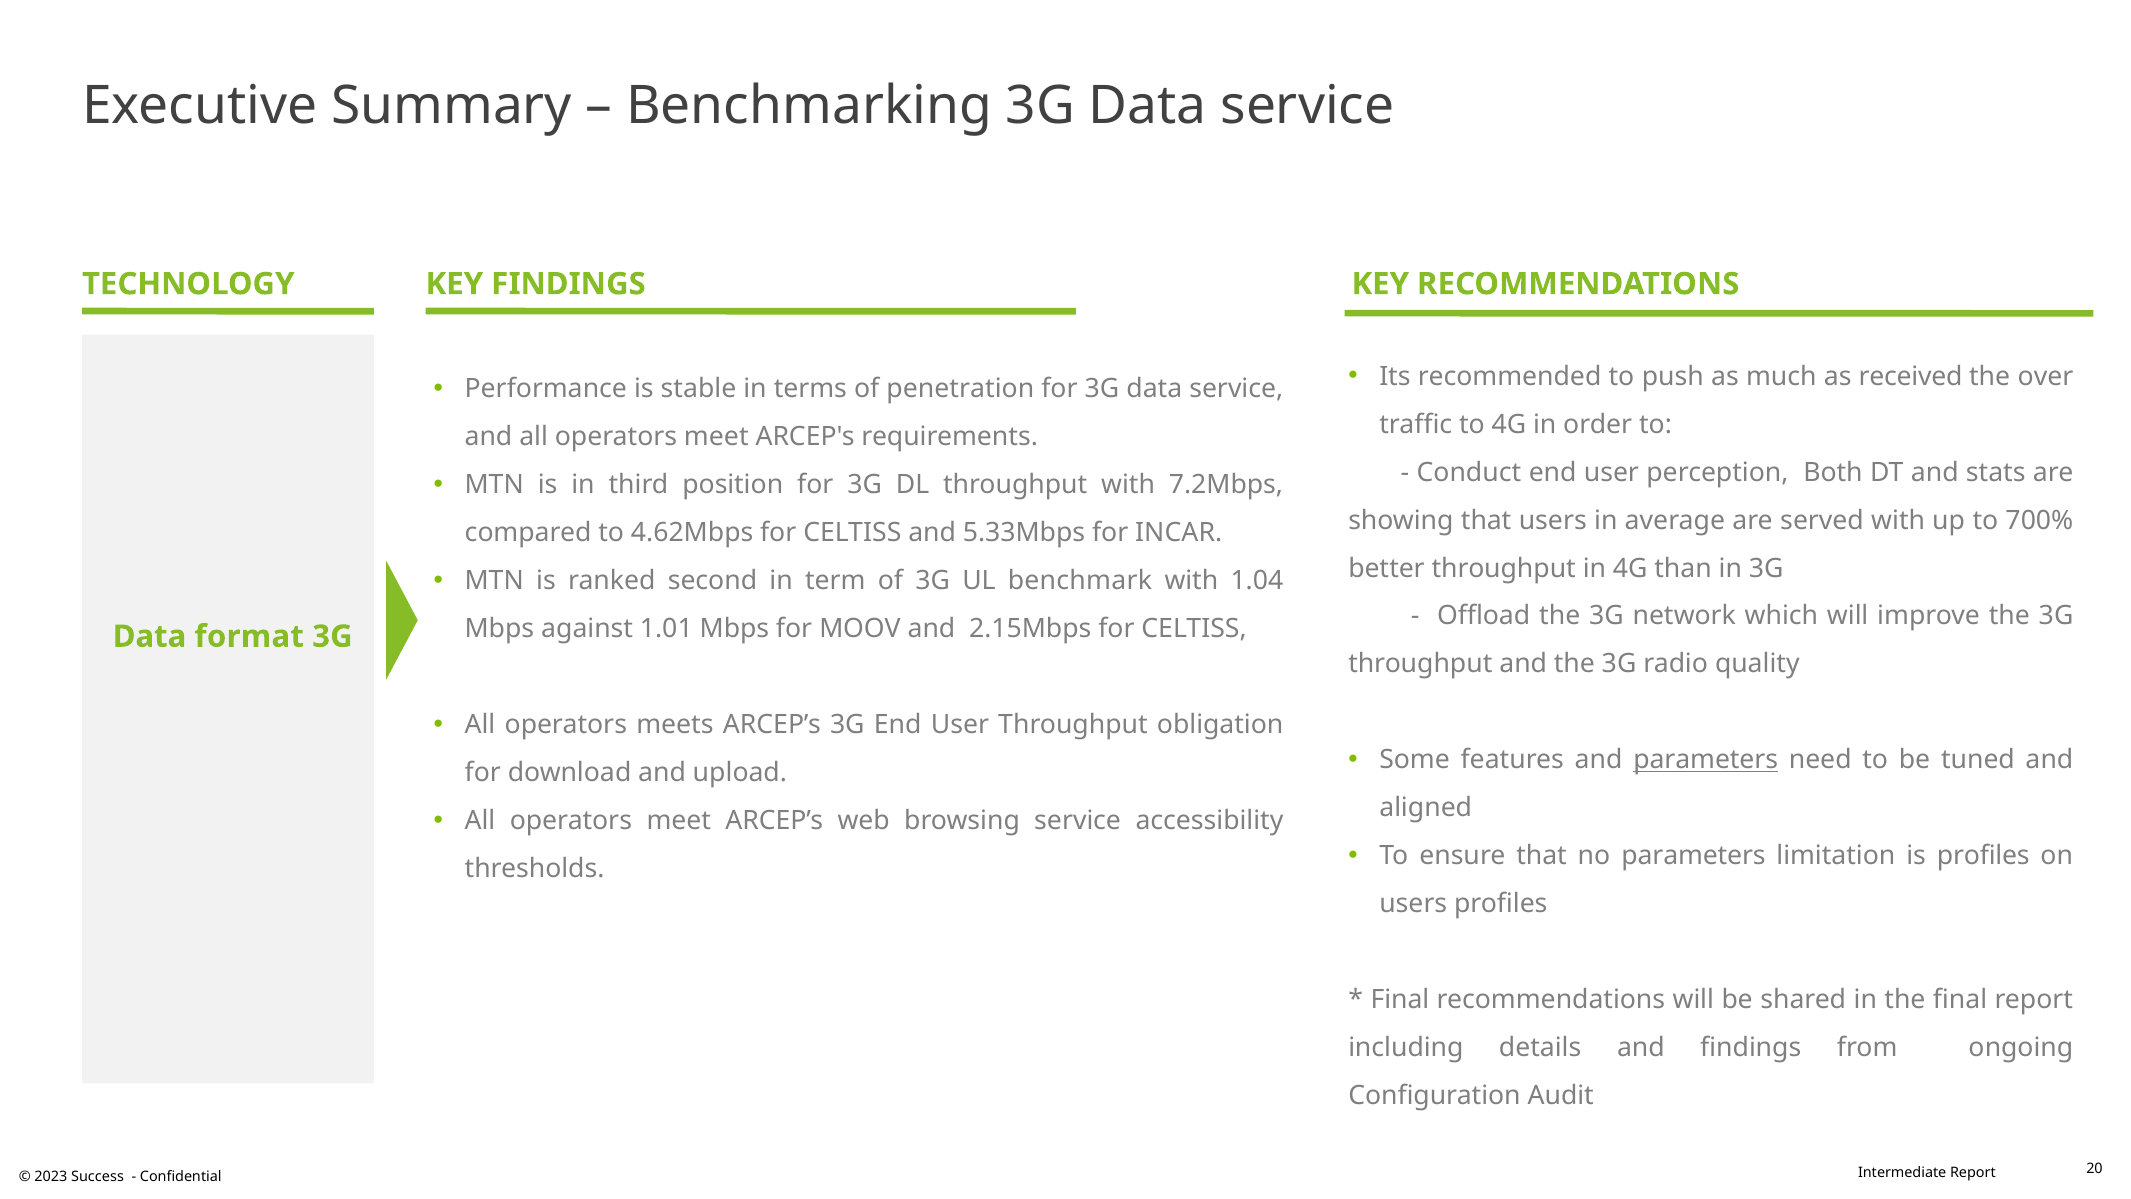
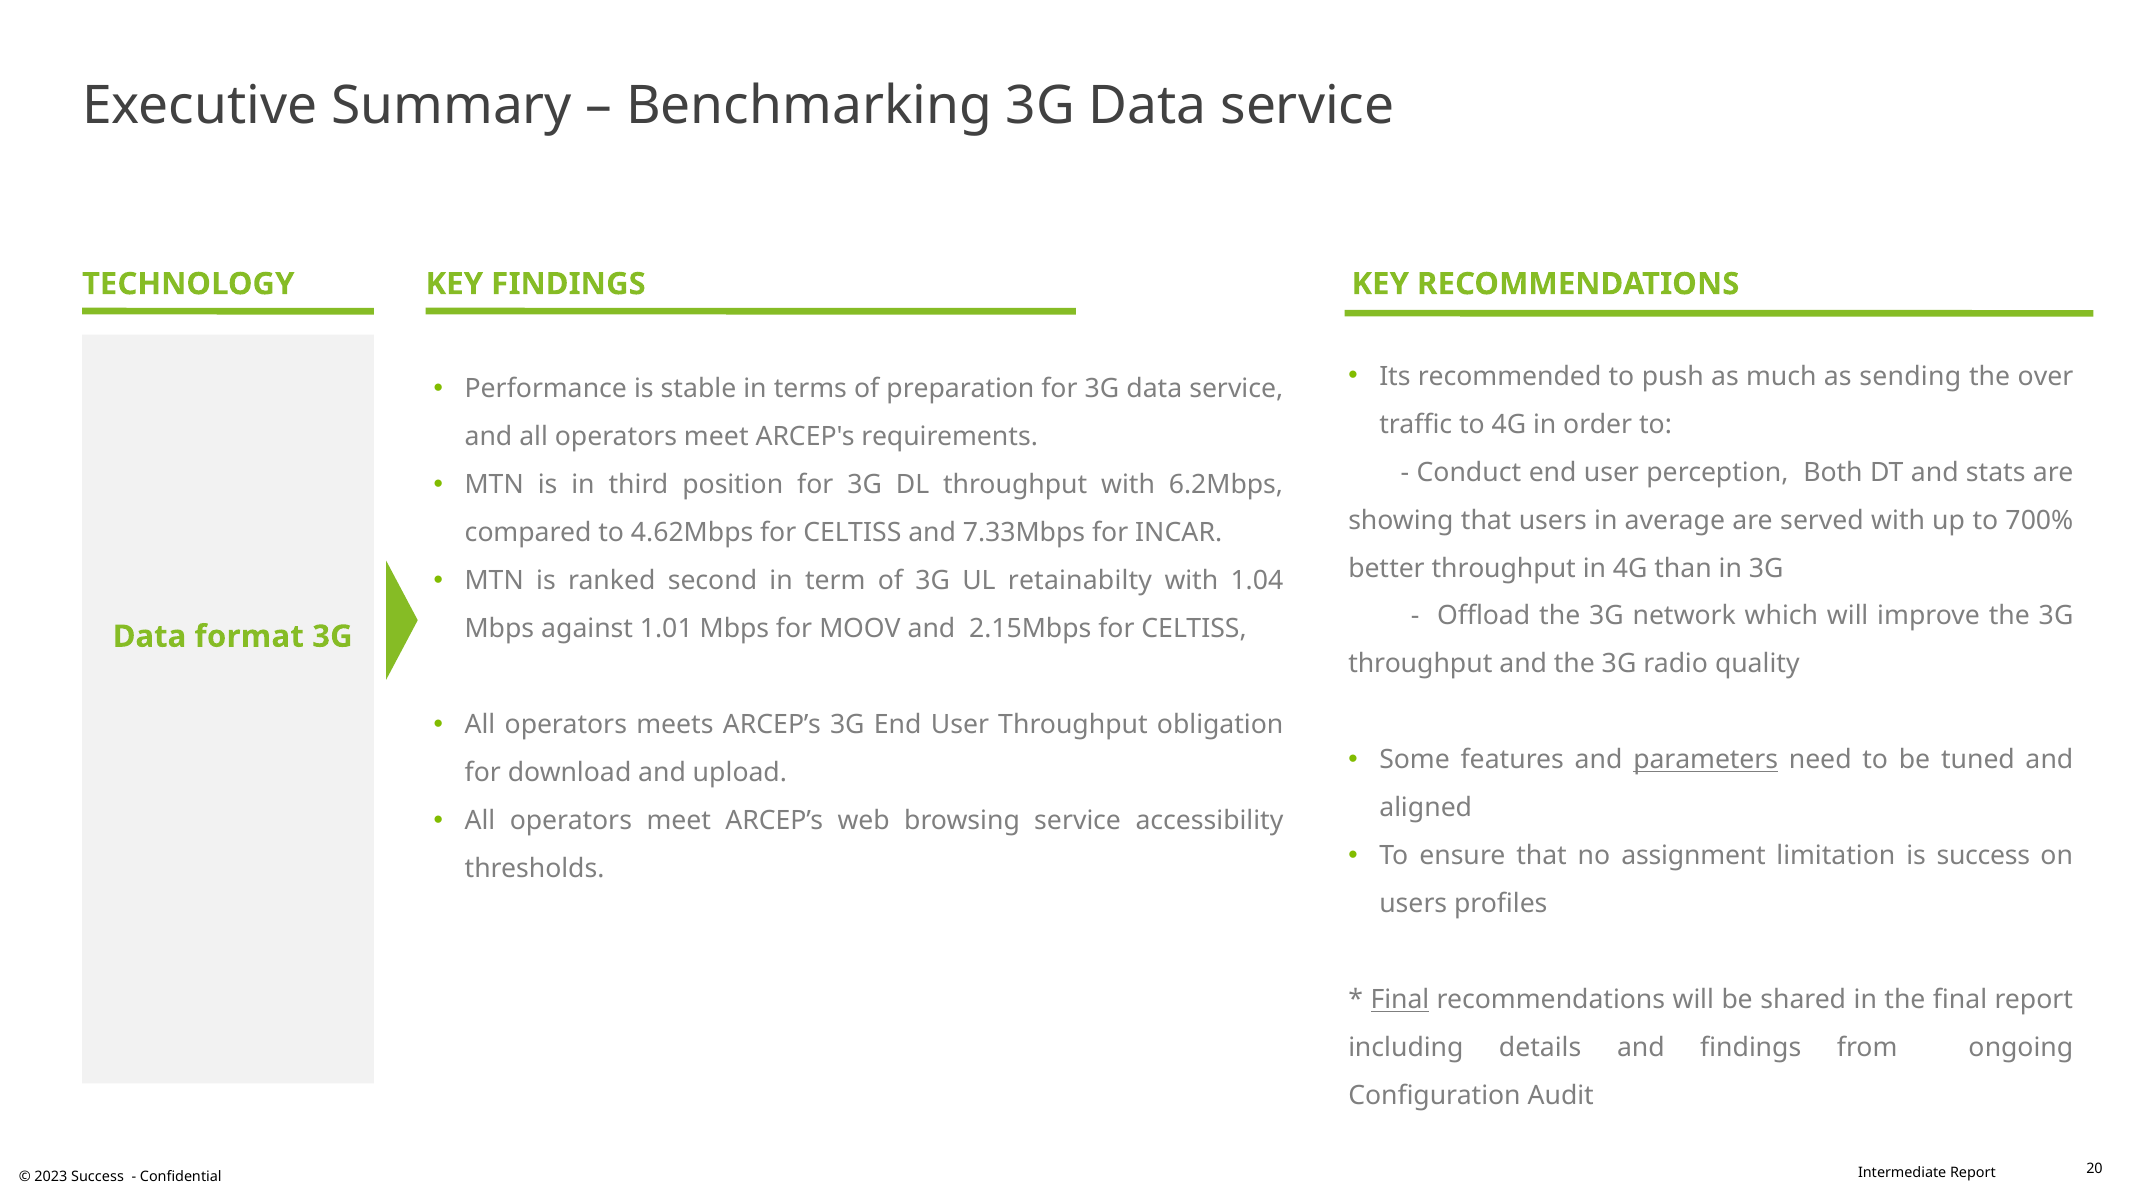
received: received -> sending
penetration: penetration -> preparation
7.2Mbps: 7.2Mbps -> 6.2Mbps
5.33Mbps: 5.33Mbps -> 7.33Mbps
benchmark: benchmark -> retainabilty
no parameters: parameters -> assignment
is profiles: profiles -> success
Final at (1400, 1000) underline: none -> present
